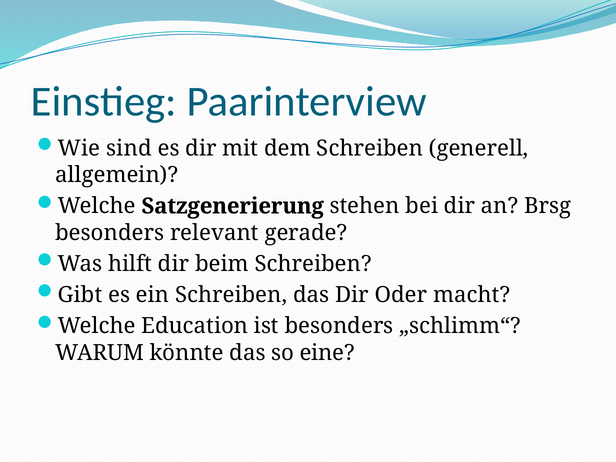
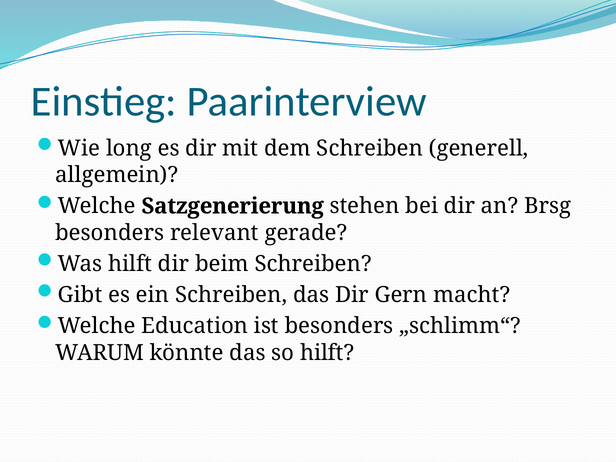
sind: sind -> long
Oder: Oder -> Gern
so eine: eine -> hilft
